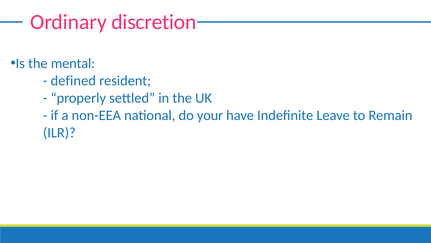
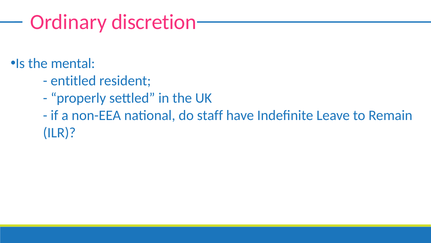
defined: defined -> entitled
your: your -> staff
